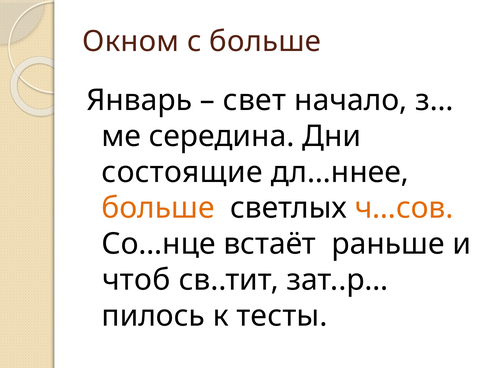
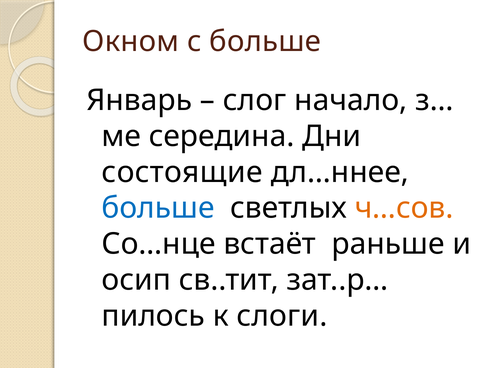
свет: свет -> слог
больше at (158, 208) colour: orange -> blue
чтоб: чтоб -> осип
тесты: тесты -> слоги
